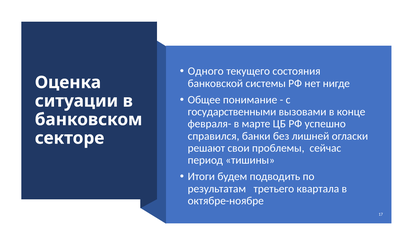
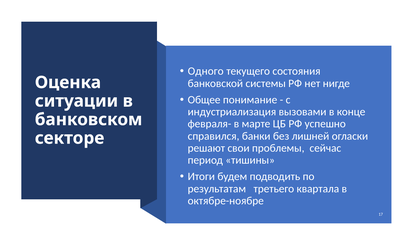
государственными: государственными -> индустриализация
